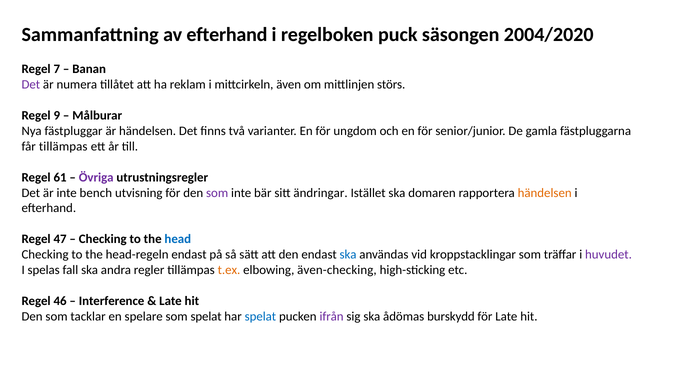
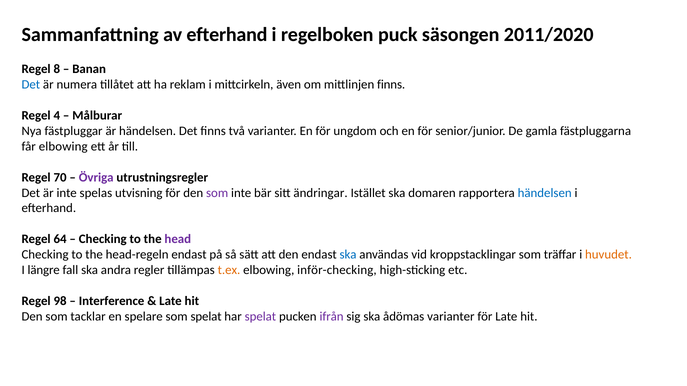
2004/2020: 2004/2020 -> 2011/2020
7: 7 -> 8
Det at (31, 85) colour: purple -> blue
mittlinjen störs: störs -> finns
9: 9 -> 4
får tillämpas: tillämpas -> elbowing
61: 61 -> 70
bench: bench -> spelas
händelsen at (545, 193) colour: orange -> blue
47: 47 -> 64
head colour: blue -> purple
huvudet colour: purple -> orange
spelas: spelas -> längre
även-checking: även-checking -> inför-checking
46: 46 -> 98
spelat at (260, 317) colour: blue -> purple
ådömas burskydd: burskydd -> varianter
